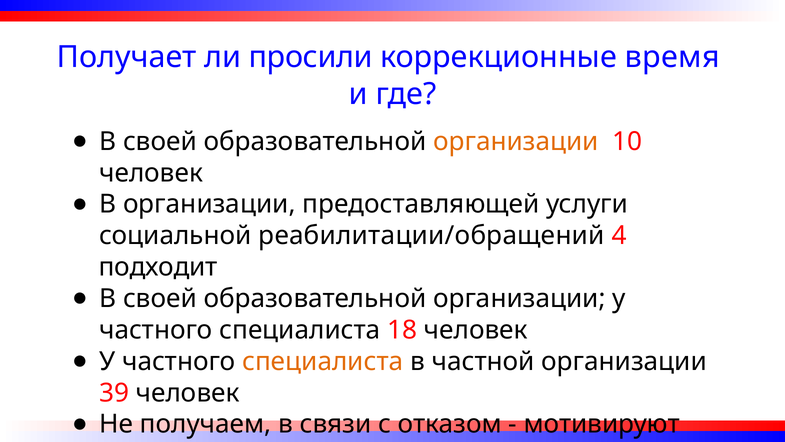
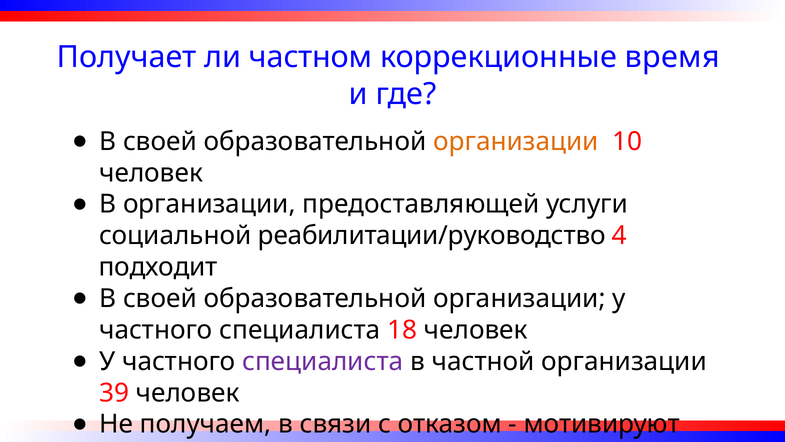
просили: просили -> частном
реабилитации/обращений: реабилитации/обращений -> реабилитации/руководство
специалиста at (323, 361) colour: orange -> purple
